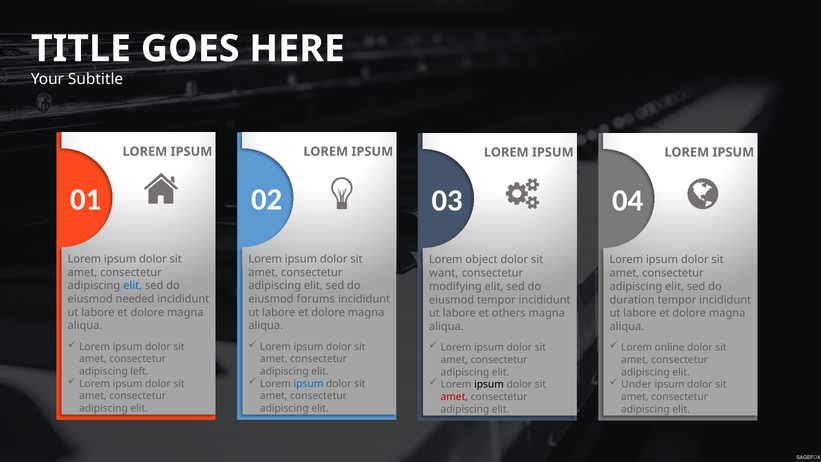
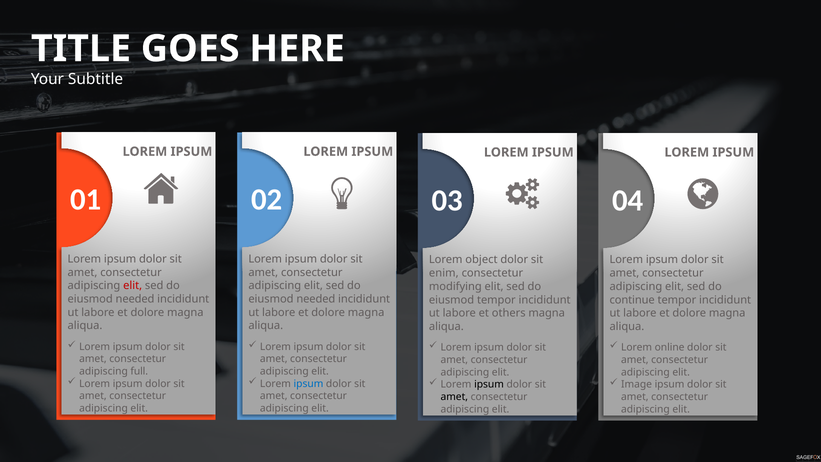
want: want -> enim
elit at (133, 286) colour: blue -> red
forums at (316, 299): forums -> needed
duration: duration -> continue
left: left -> full
Under: Under -> Image
amet at (454, 397) colour: red -> black
